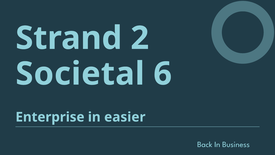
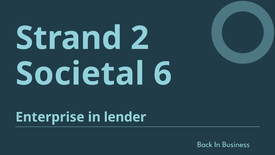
easier: easier -> lender
